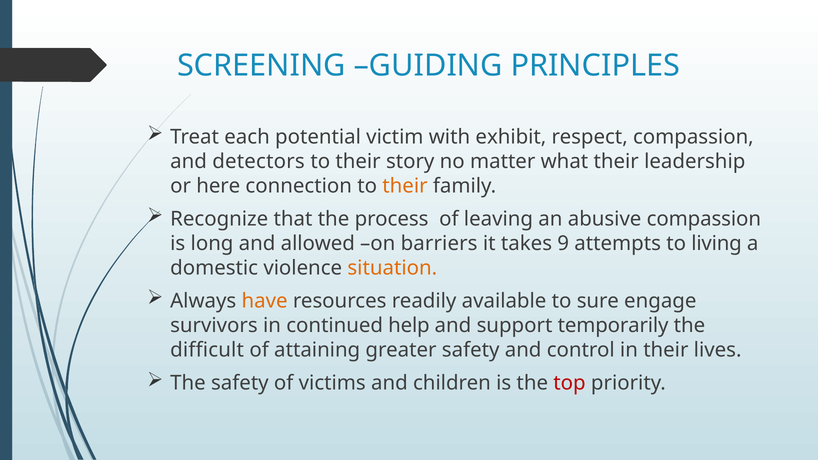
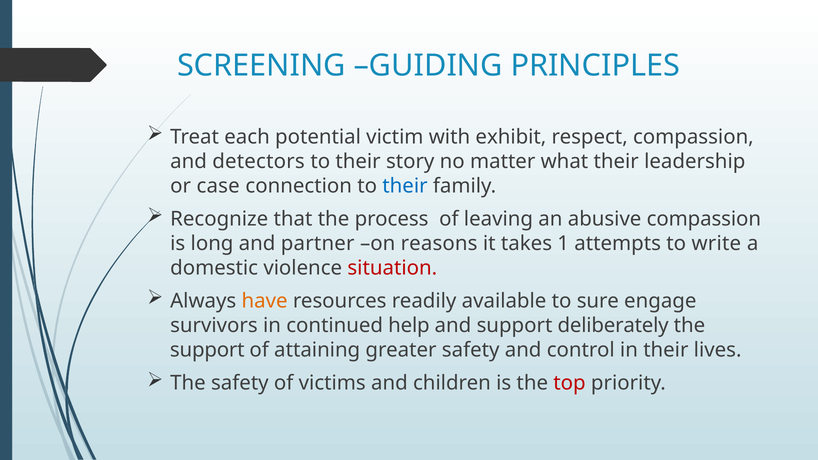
here: here -> case
their at (405, 186) colour: orange -> blue
allowed: allowed -> partner
barriers: barriers -> reasons
9: 9 -> 1
living: living -> write
situation colour: orange -> red
temporarily: temporarily -> deliberately
difficult at (207, 350): difficult -> support
